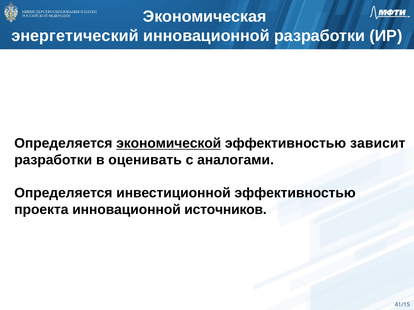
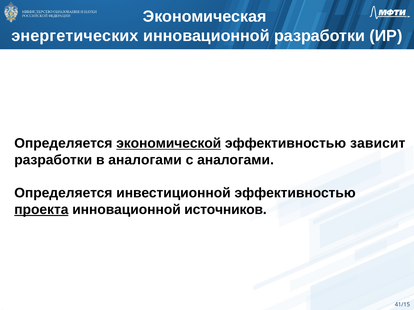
энергетический: энергетический -> энергетических
в оценивать: оценивать -> аналогами
проекта underline: none -> present
